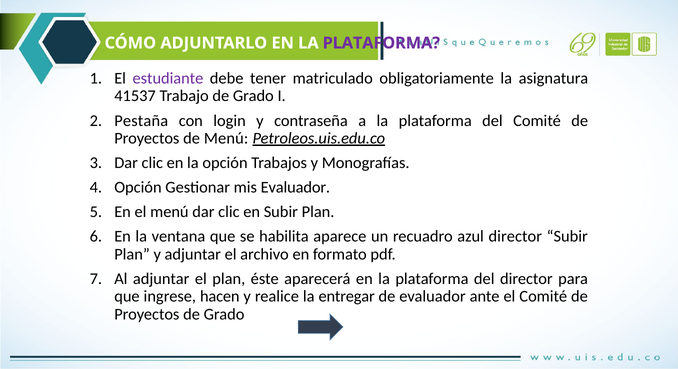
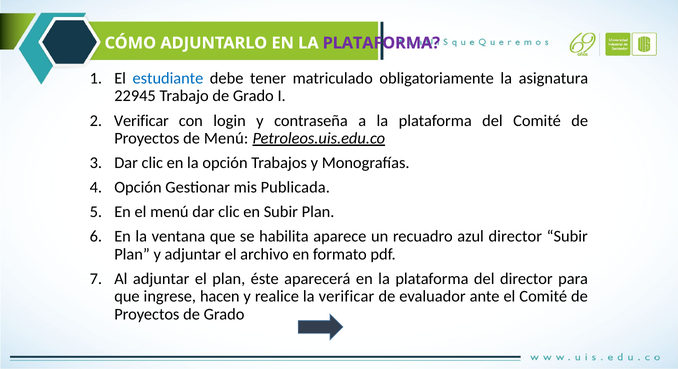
estudiante colour: purple -> blue
41537: 41537 -> 22945
Pestaña at (141, 121): Pestaña -> Verificar
mis Evaluador: Evaluador -> Publicada
la entregar: entregar -> verificar
